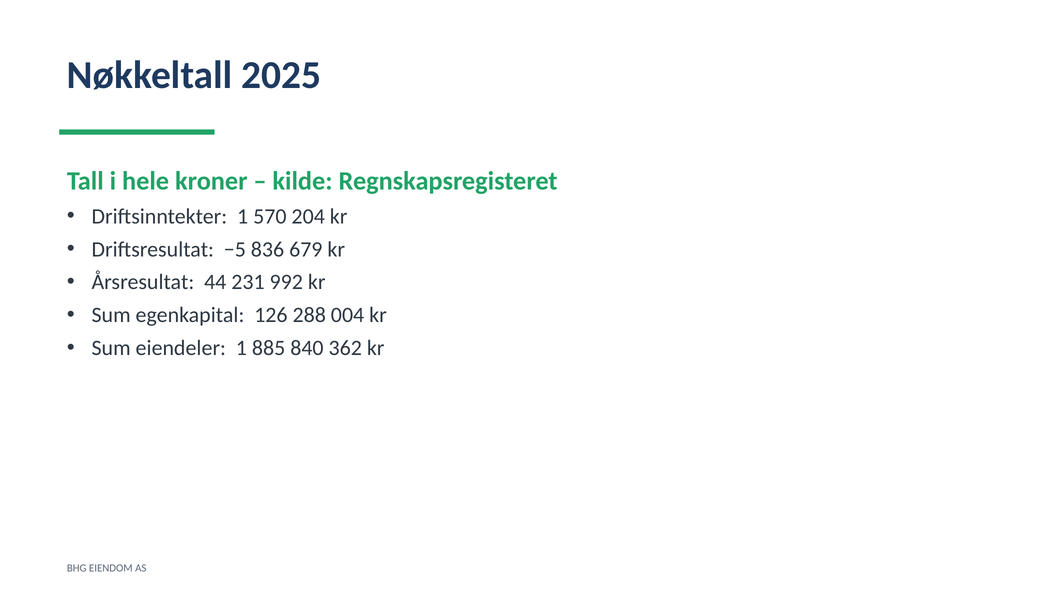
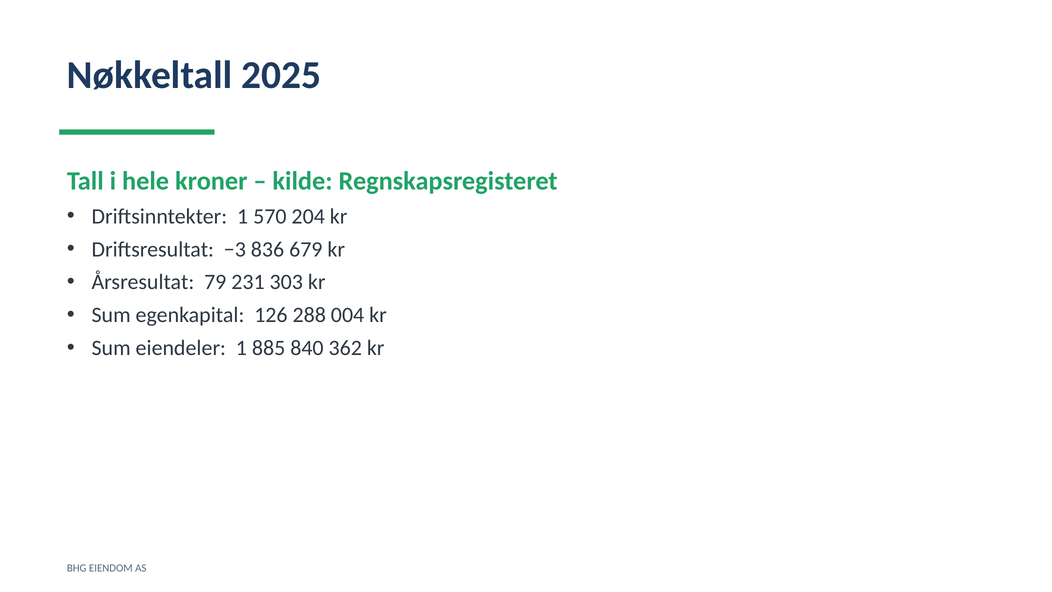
−5: −5 -> −3
44: 44 -> 79
992: 992 -> 303
